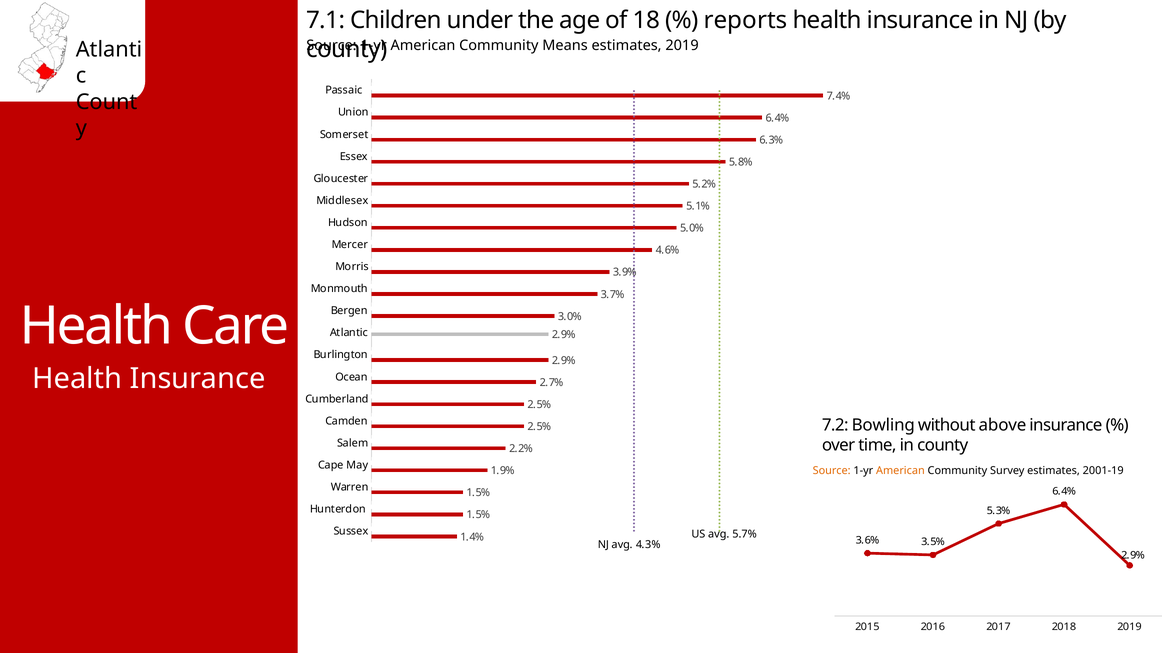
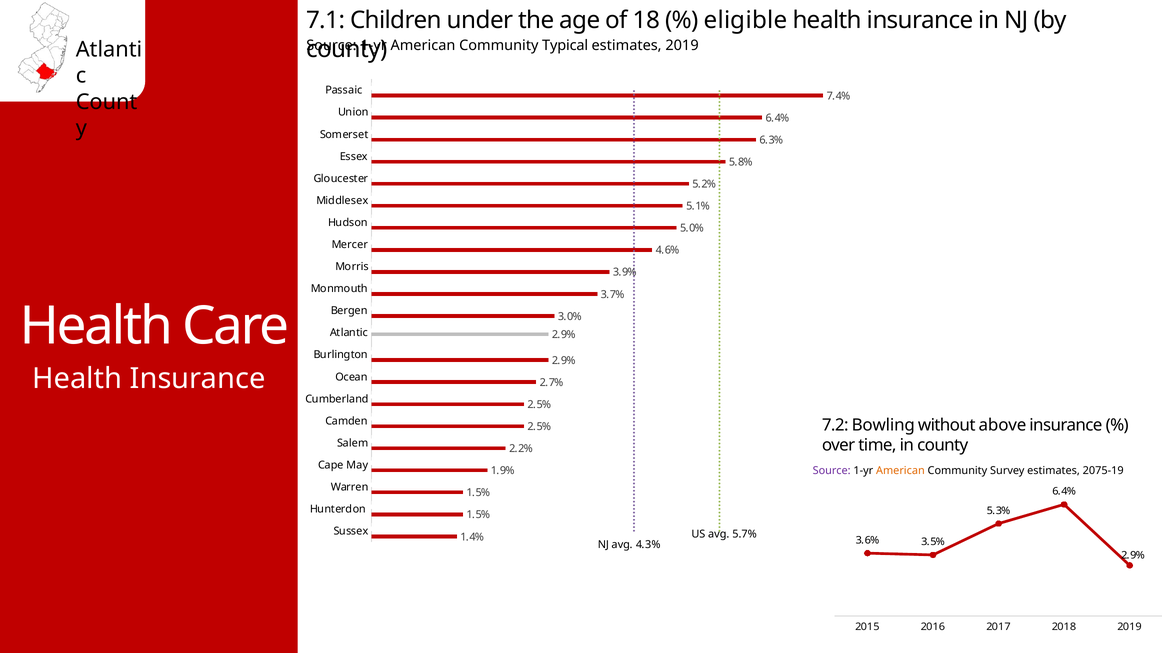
reports: reports -> eligible
Means: Means -> Typical
Source at (832, 471) colour: orange -> purple
2001-19: 2001-19 -> 2075-19
